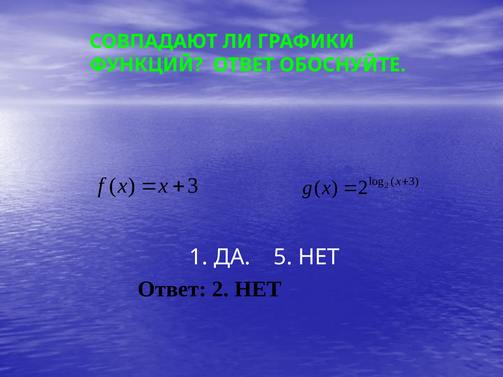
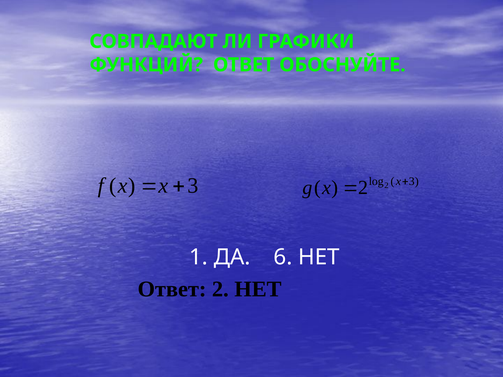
5: 5 -> 6
